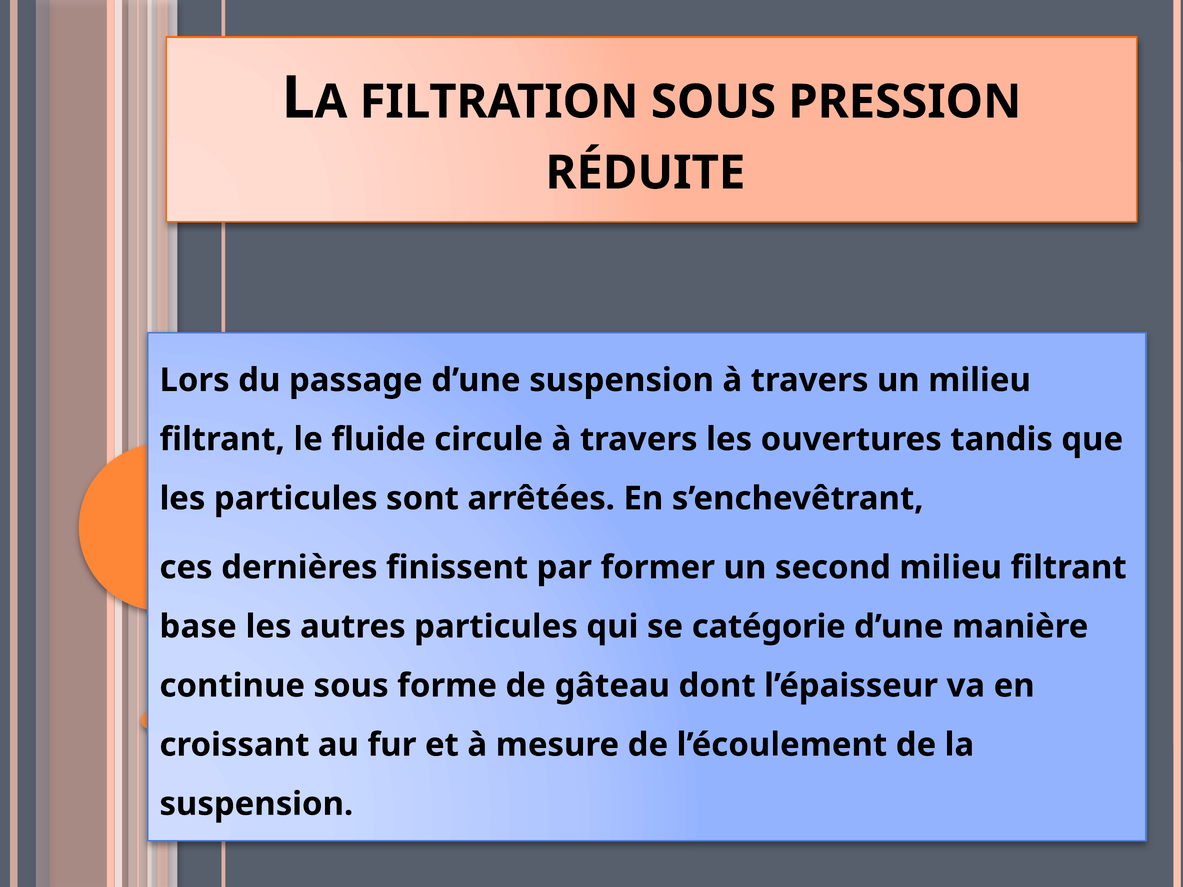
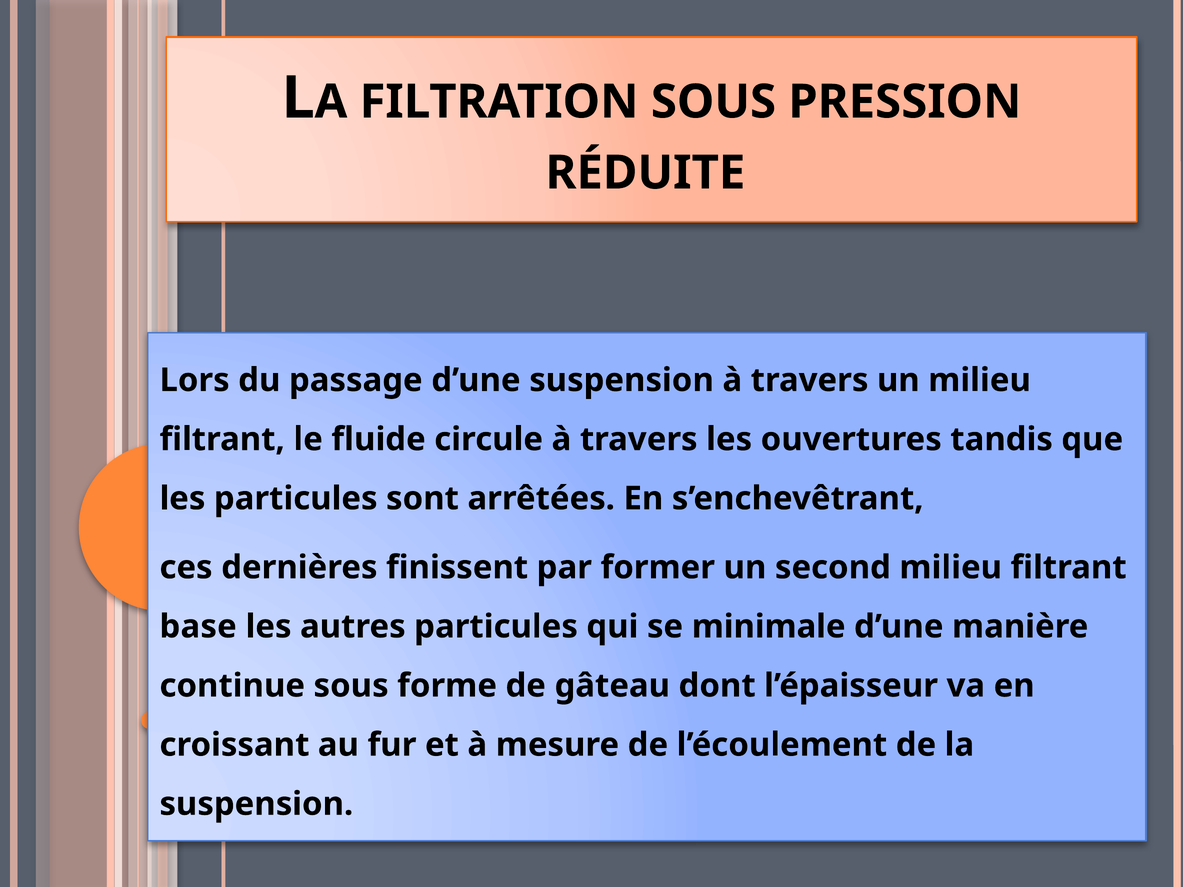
catégorie: catégorie -> minimale
